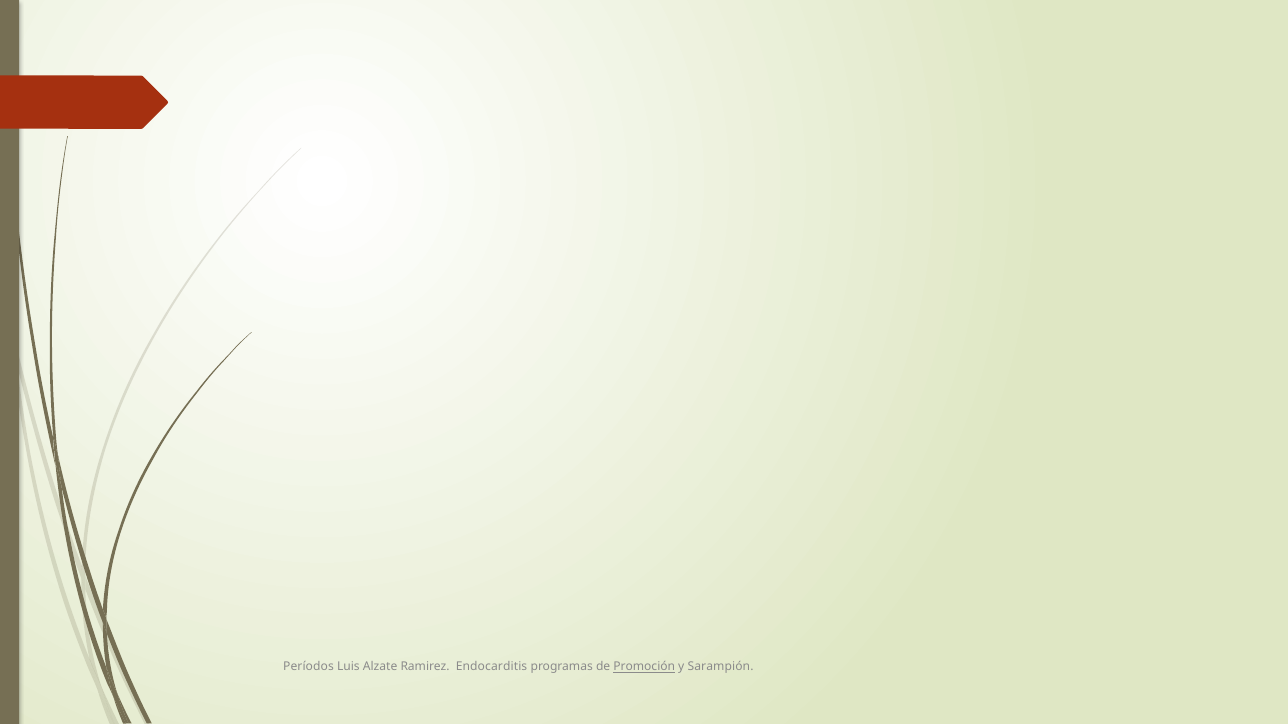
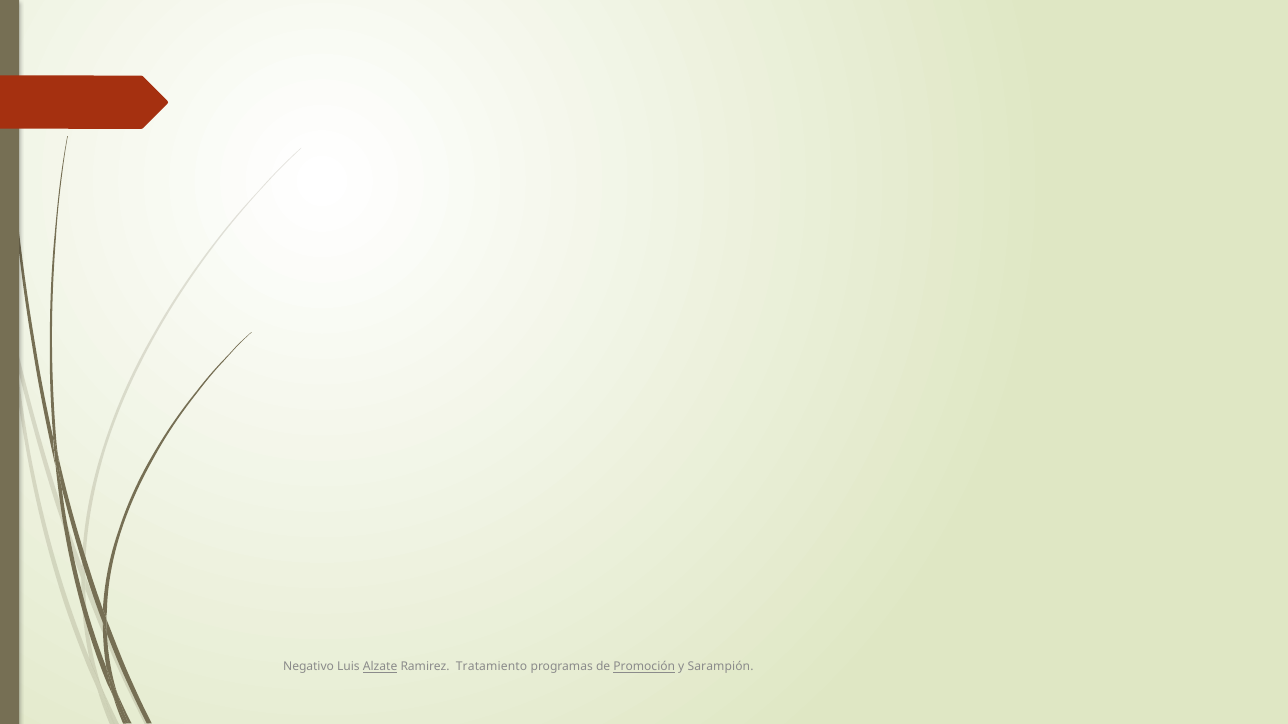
Períodos: Períodos -> Negativo
Alzate underline: none -> present
Endocarditis: Endocarditis -> Tratamiento
